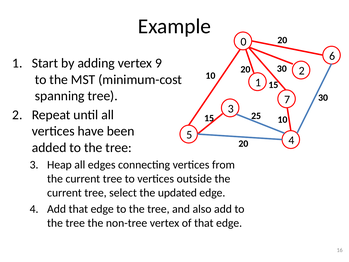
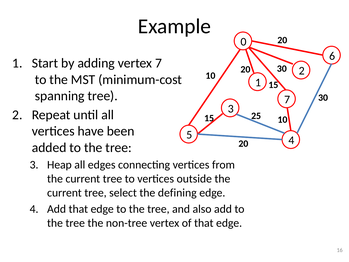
vertex 9: 9 -> 7
updated: updated -> defining
